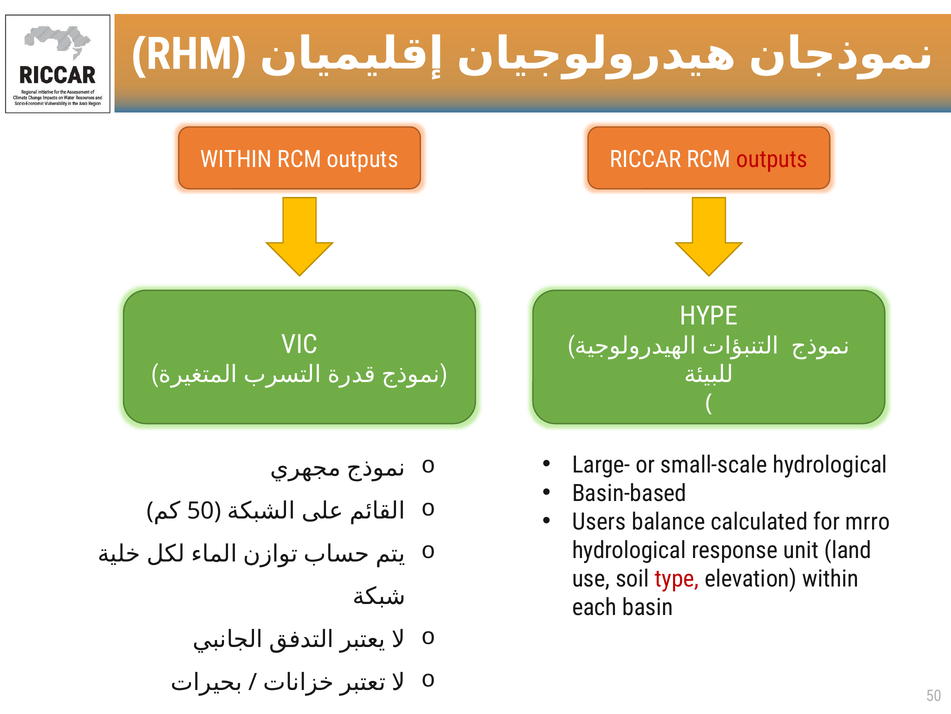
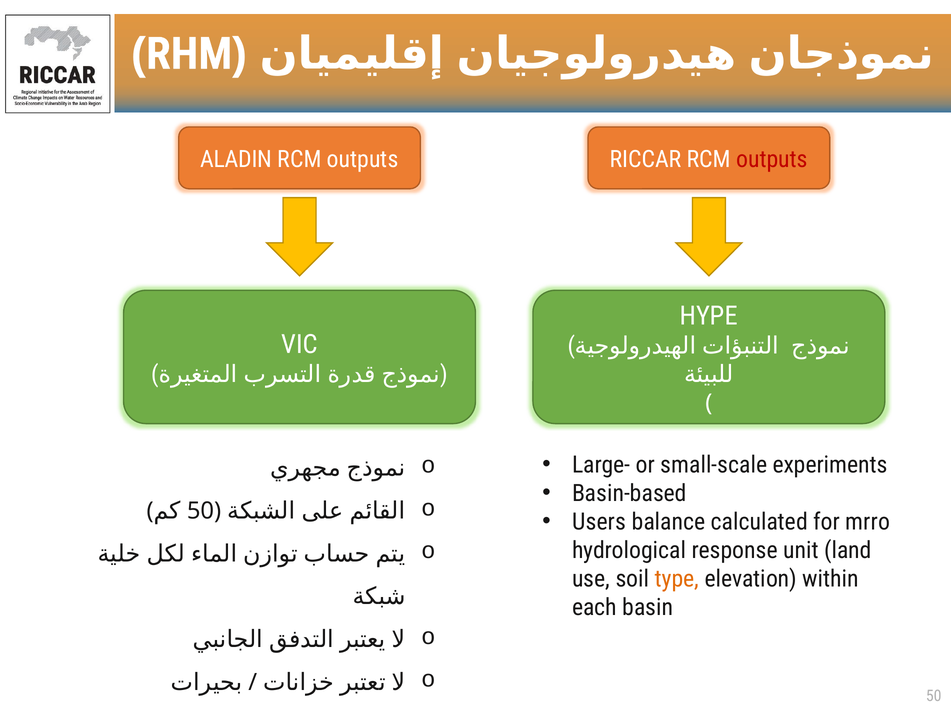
WITHIN at (236, 159): WITHIN -> ALADIN
small-scale hydrological: hydrological -> experiments
type colour: red -> orange
